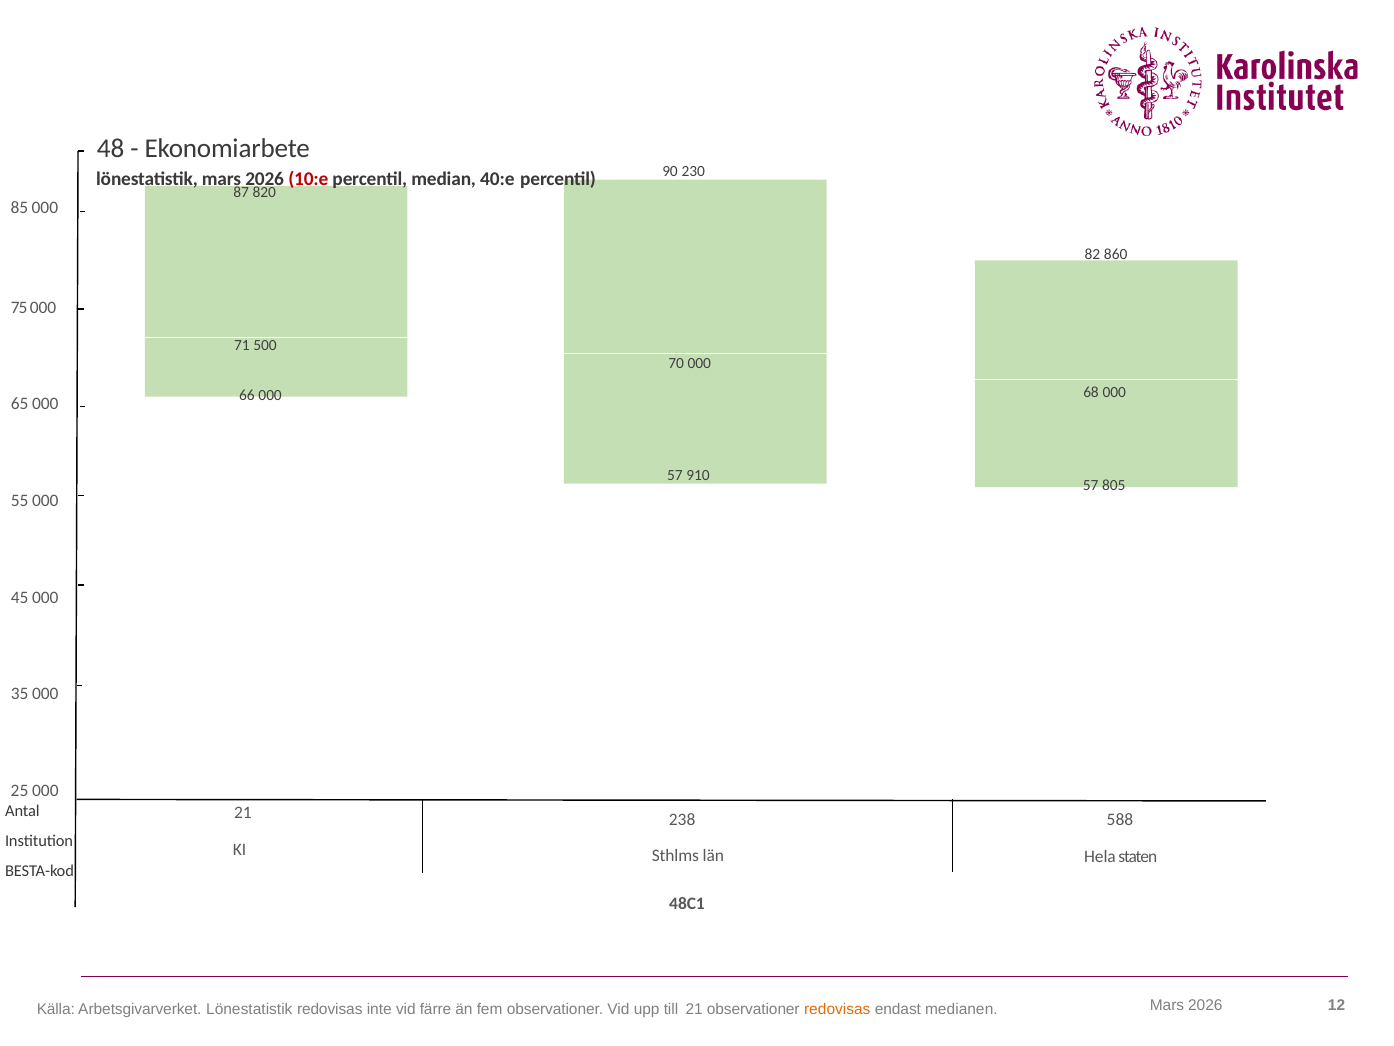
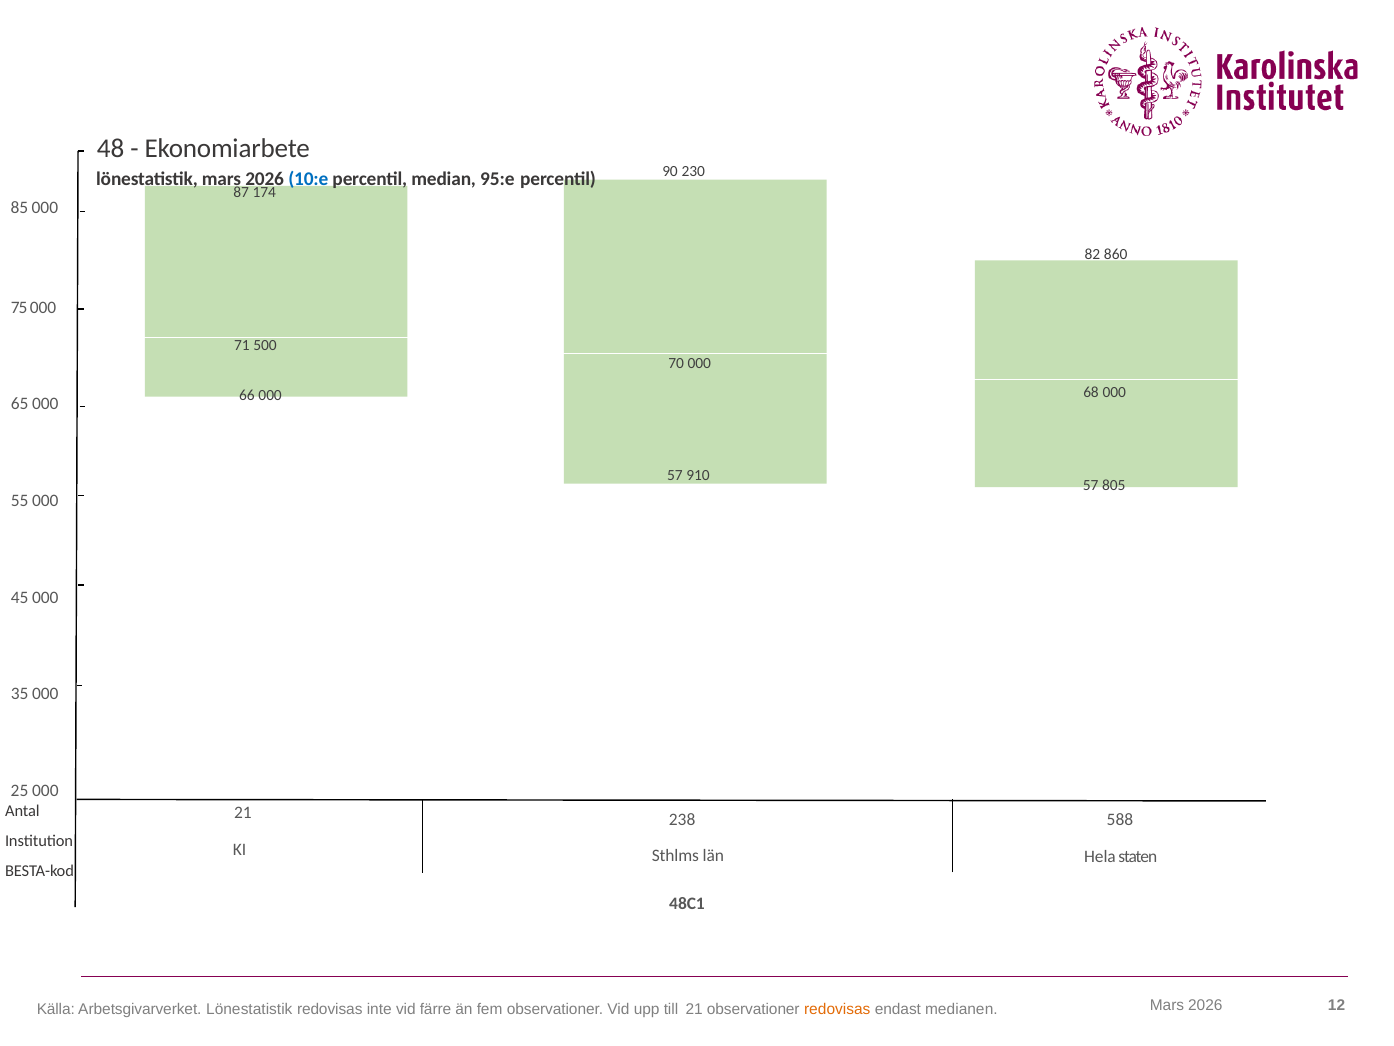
10:e colour: red -> blue
40:e: 40:e -> 95:e
820: 820 -> 174
